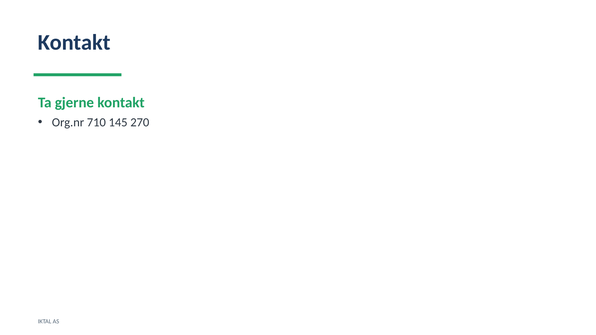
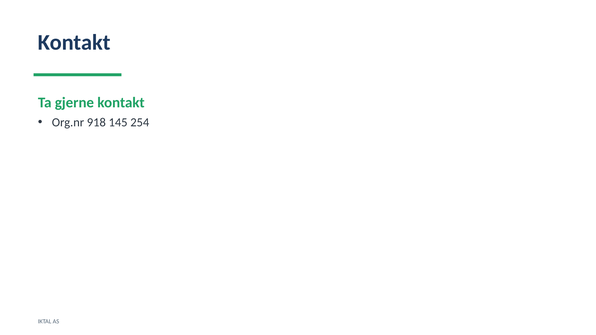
710: 710 -> 918
270: 270 -> 254
